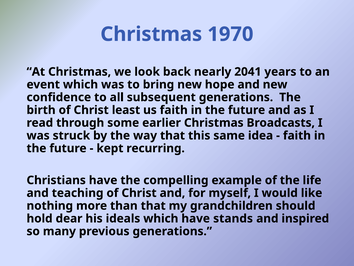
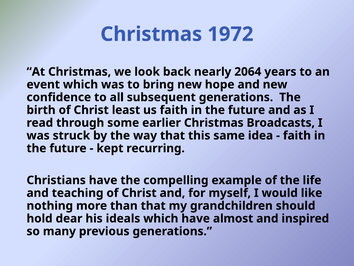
1970: 1970 -> 1972
2041: 2041 -> 2064
stands: stands -> almost
